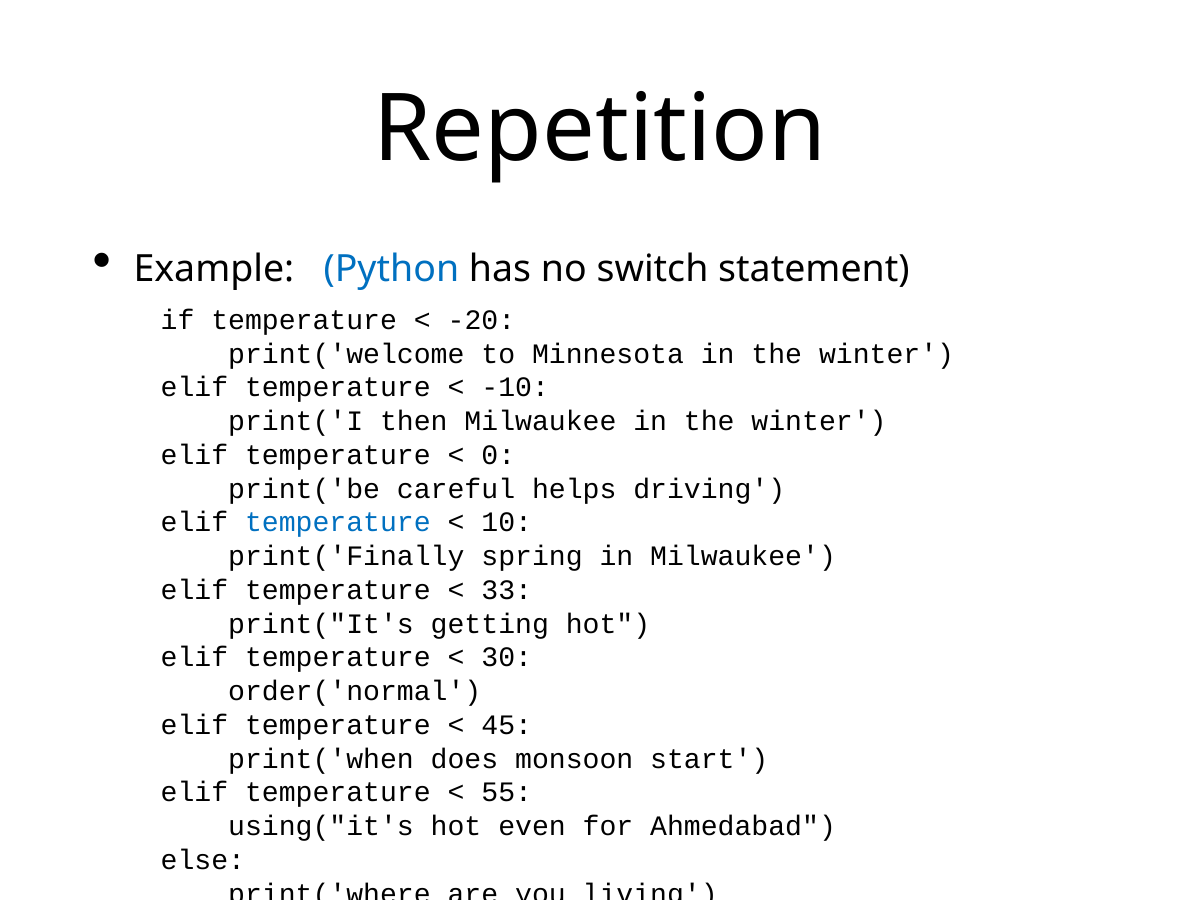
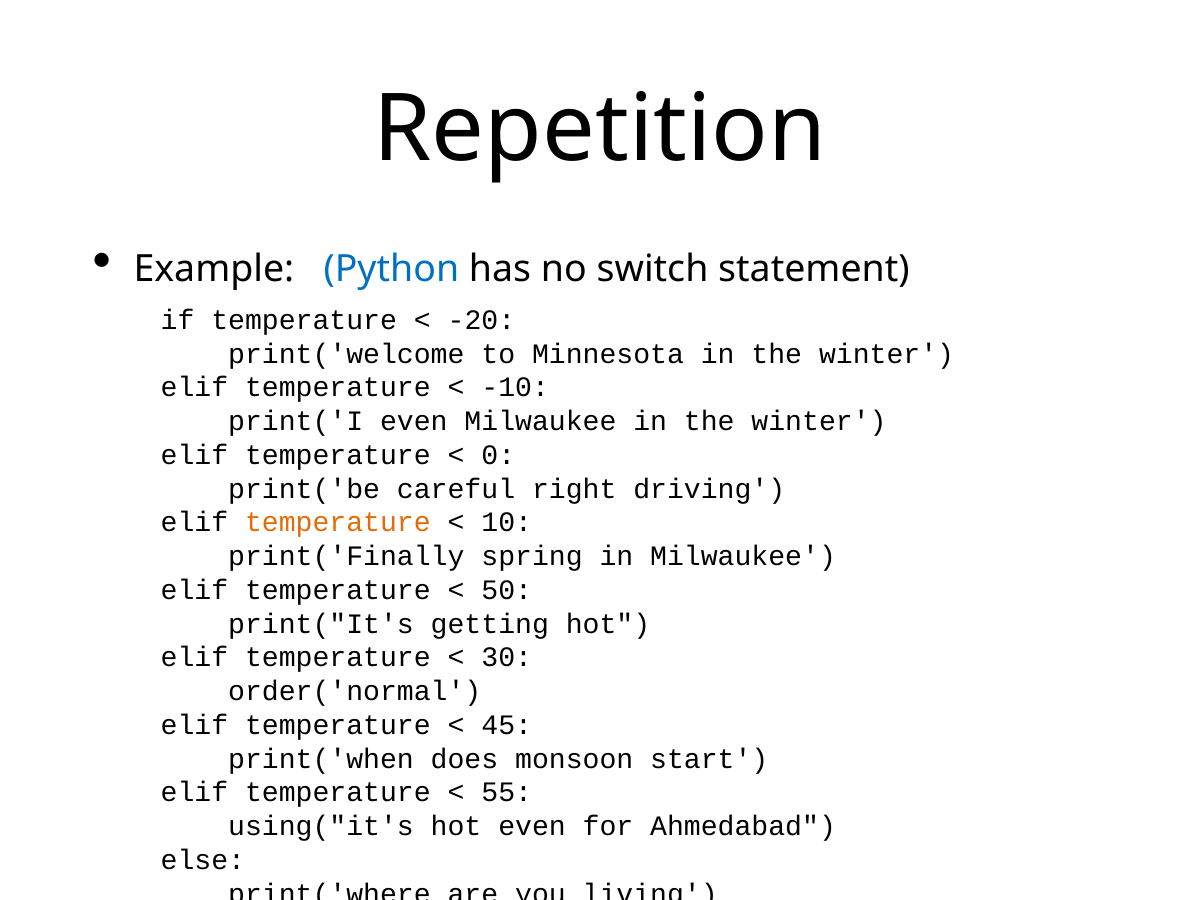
print('I then: then -> even
helps: helps -> right
temperature at (338, 523) colour: blue -> orange
33: 33 -> 50
